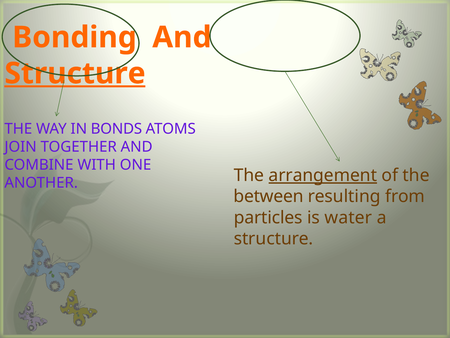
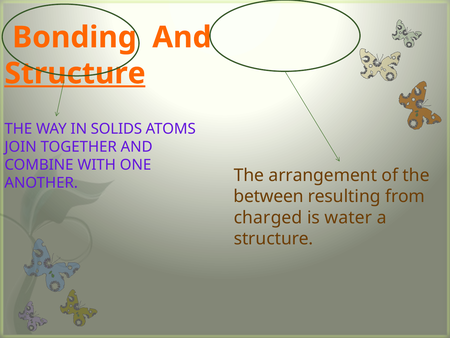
BONDS: BONDS -> SOLIDS
arrangement underline: present -> none
particles: particles -> charged
